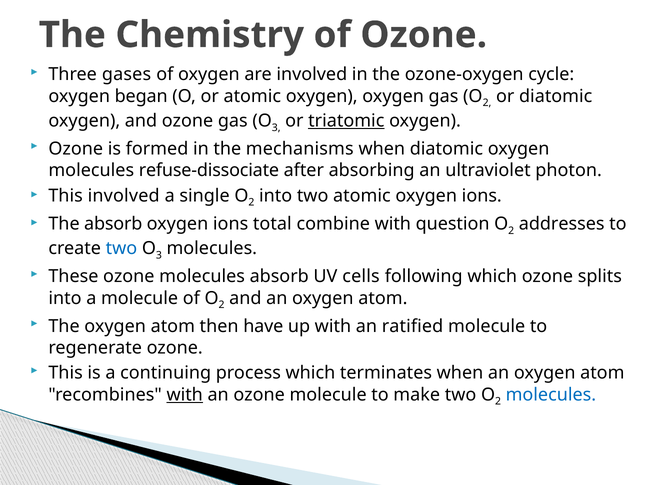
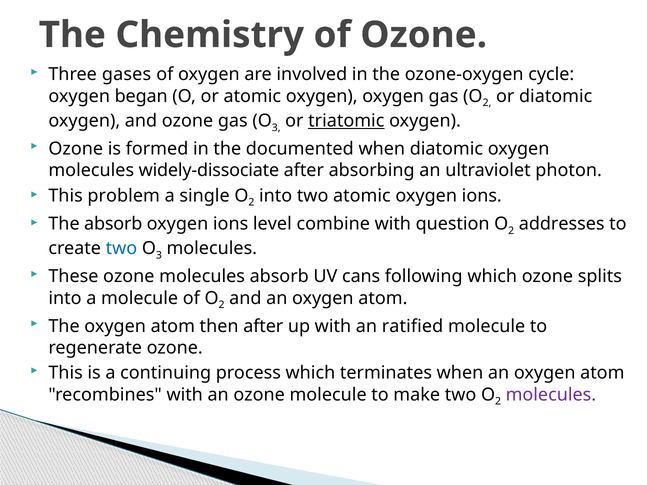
mechanisms: mechanisms -> documented
refuse-dissociate: refuse-dissociate -> widely-dissociate
This involved: involved -> problem
total: total -> level
cells: cells -> cans
then have: have -> after
with at (185, 395) underline: present -> none
molecules at (551, 395) colour: blue -> purple
